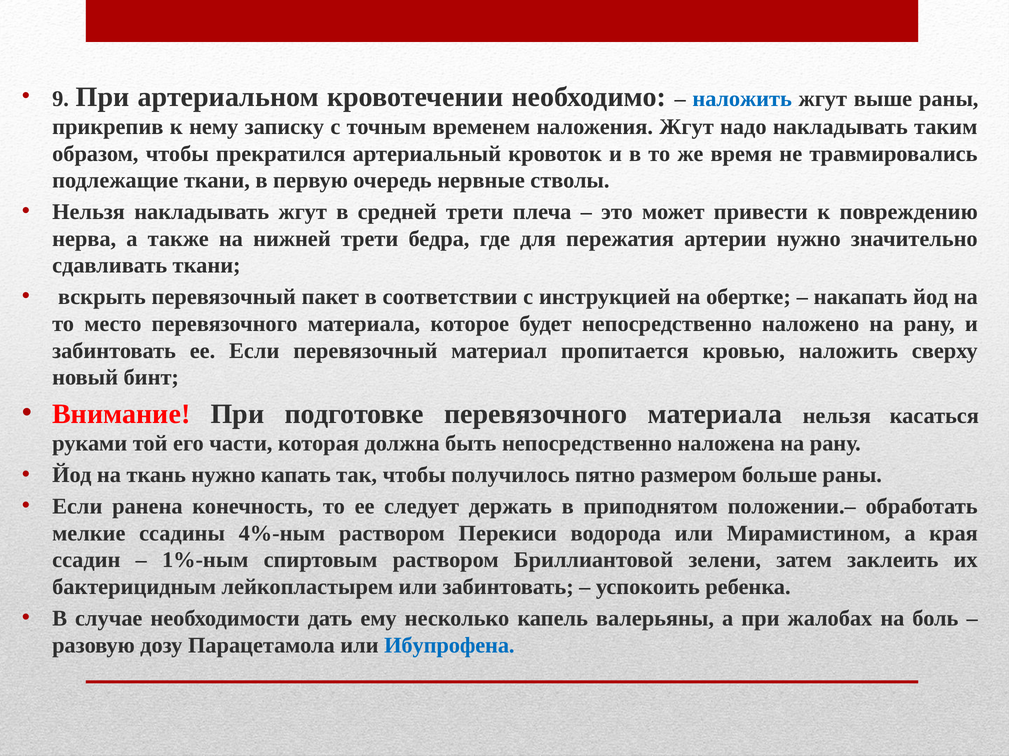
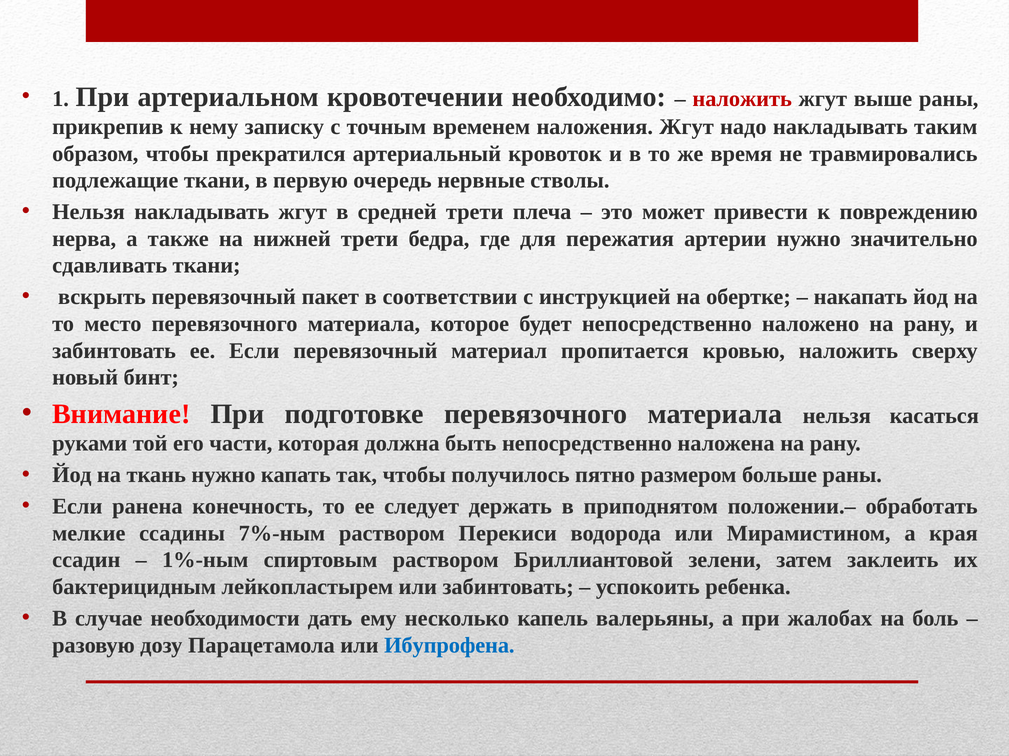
9: 9 -> 1
наложить at (742, 99) colour: blue -> red
4%-ным: 4%-ным -> 7%-ным
